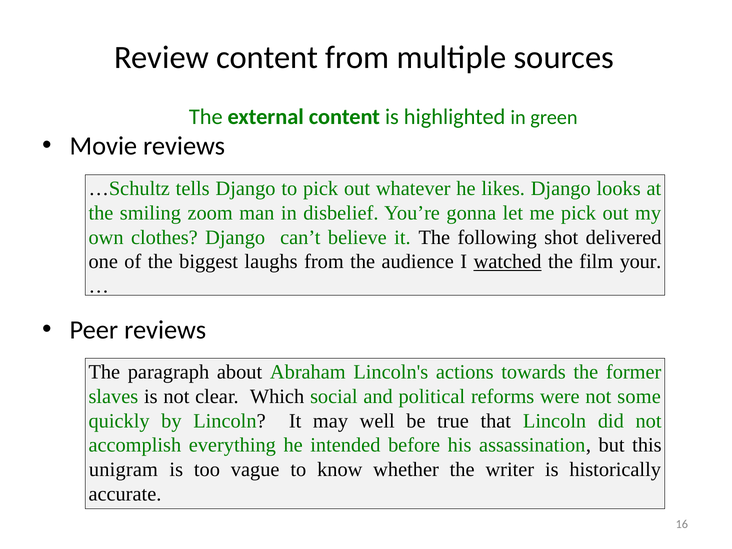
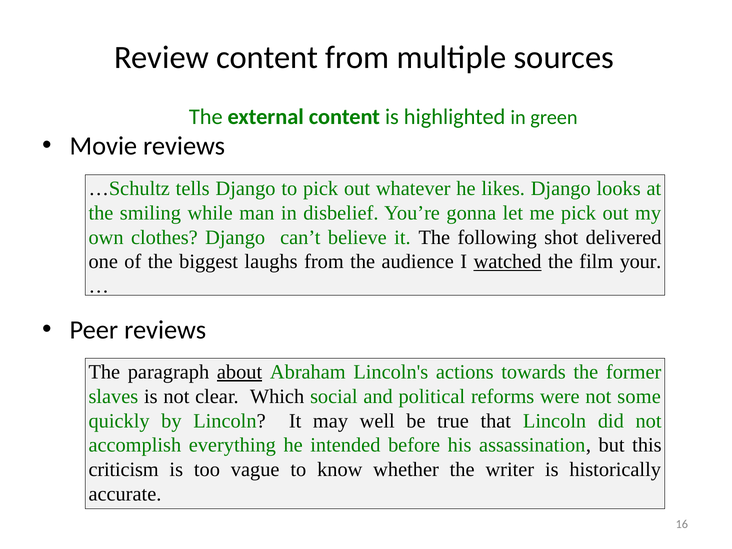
zoom: zoom -> while
about underline: none -> present
unigram: unigram -> criticism
